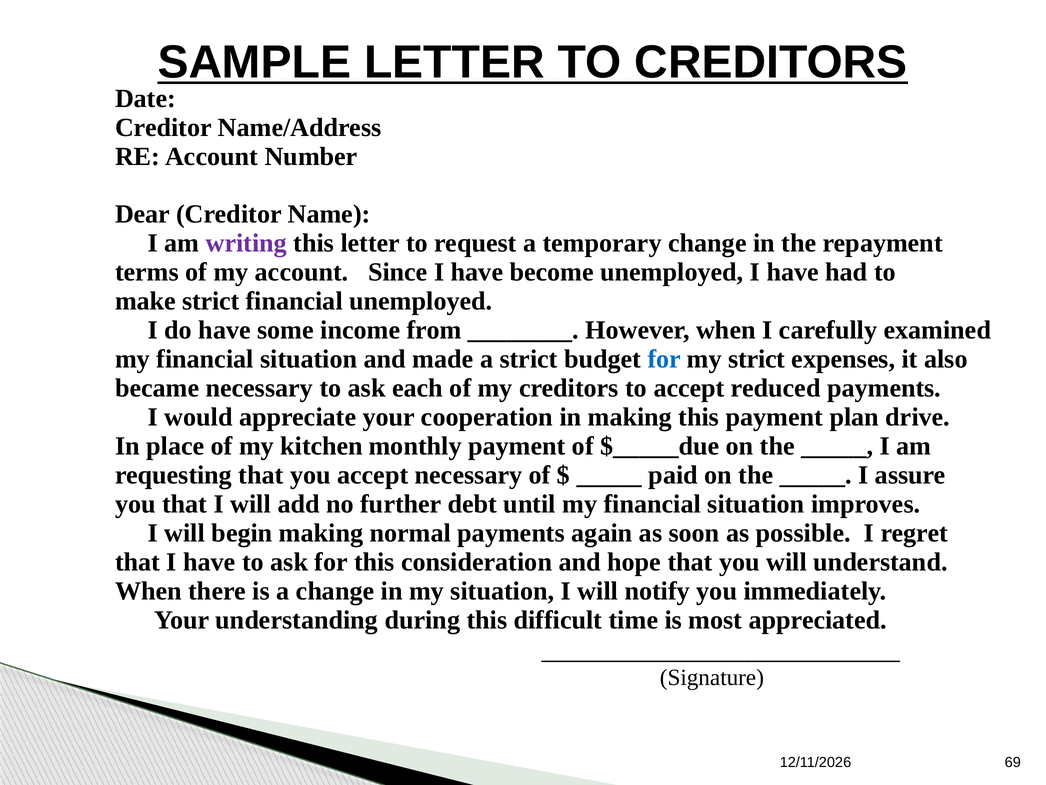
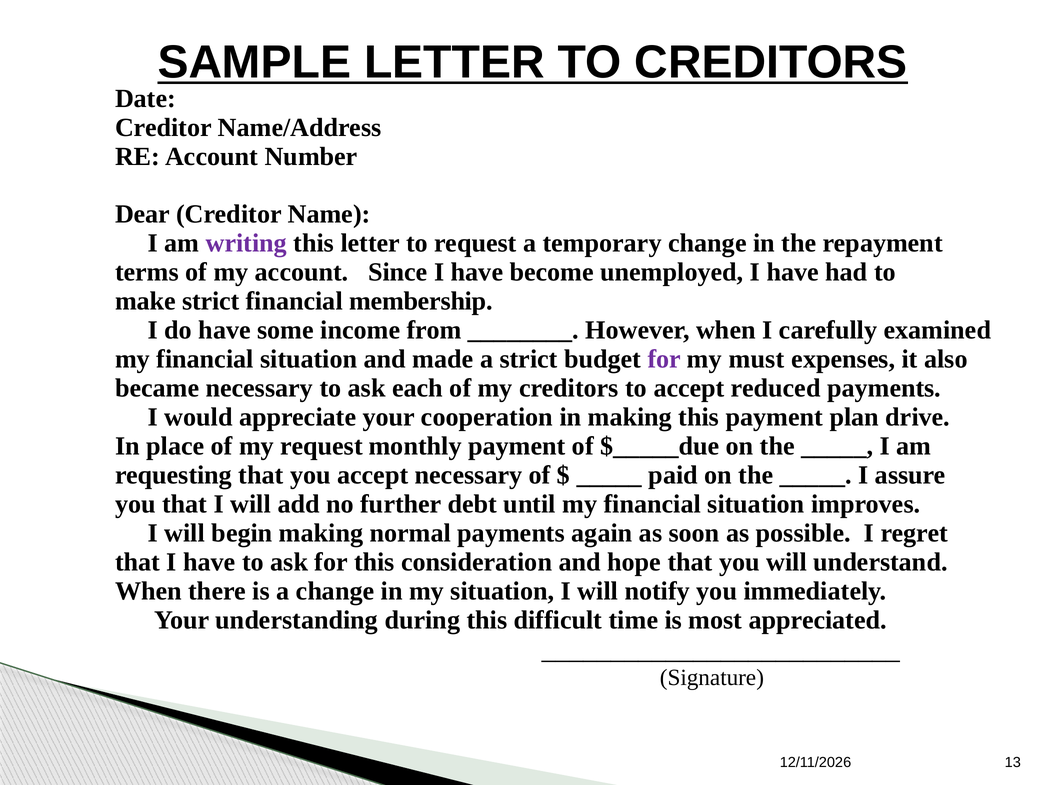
financial unemployed: unemployed -> membership
for at (664, 359) colour: blue -> purple
my strict: strict -> must
my kitchen: kitchen -> request
69: 69 -> 13
